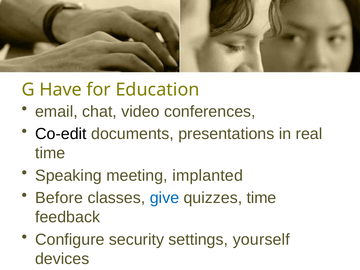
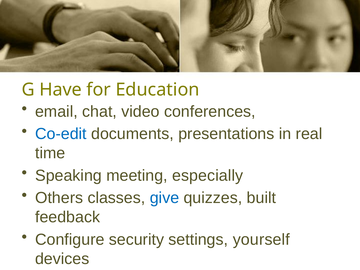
Co-edit colour: black -> blue
implanted: implanted -> especially
Before: Before -> Others
quizzes time: time -> built
